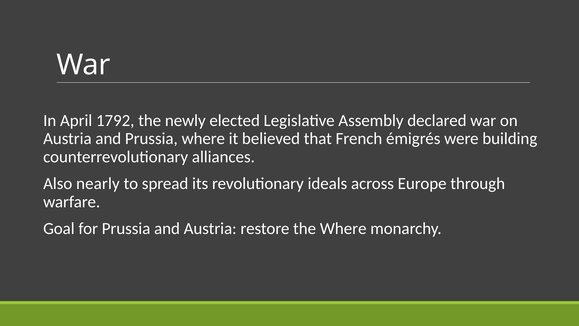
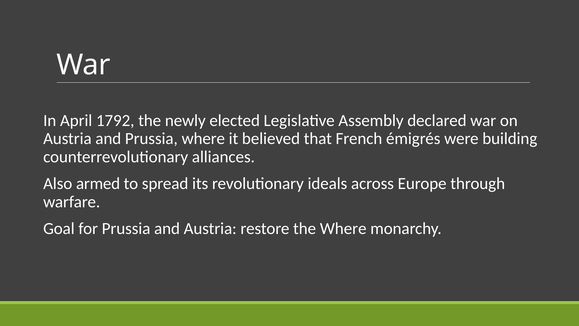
nearly: nearly -> armed
